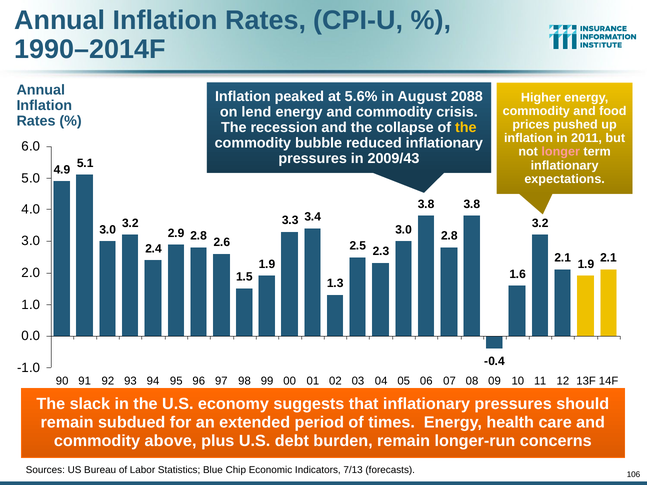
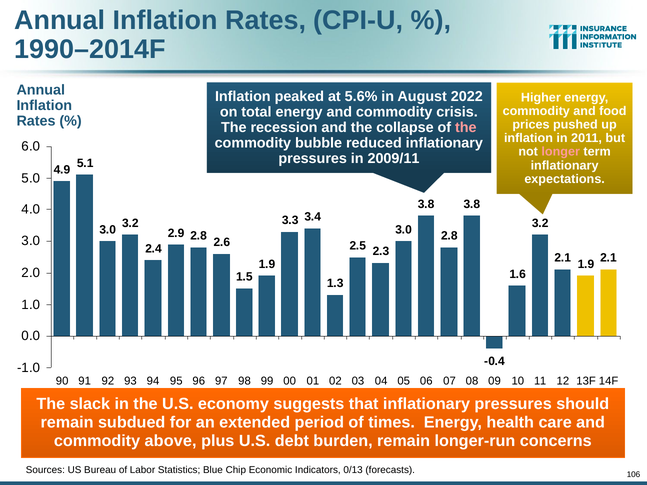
2088: 2088 -> 2022
lend: lend -> total
the at (466, 128) colour: yellow -> pink
2009/43: 2009/43 -> 2009/11
7/13: 7/13 -> 0/13
